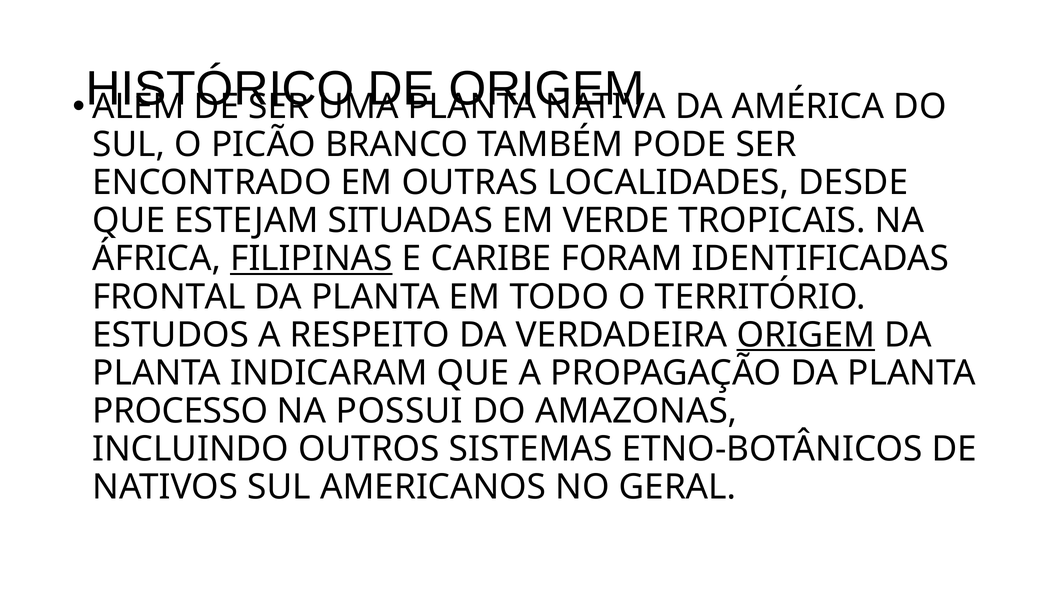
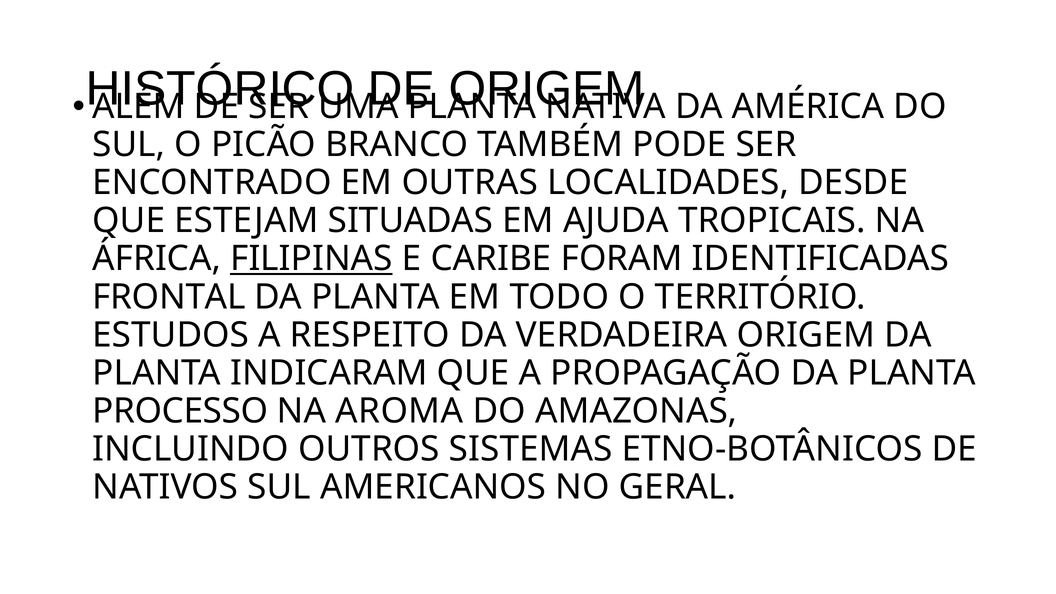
VERDE: VERDE -> AJUDA
ORIGEM at (806, 335) underline: present -> none
POSSUI: POSSUI -> AROMA
